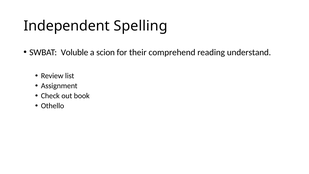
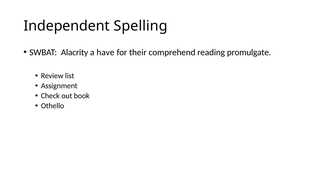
Voluble: Voluble -> Alacrity
scion: scion -> have
understand: understand -> promulgate
